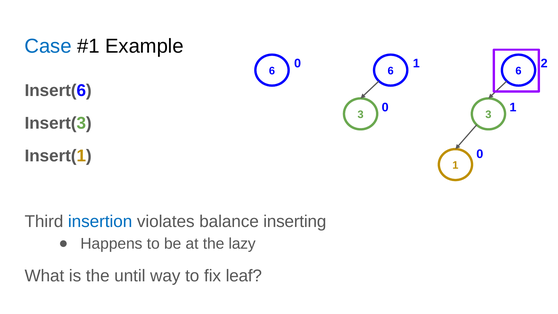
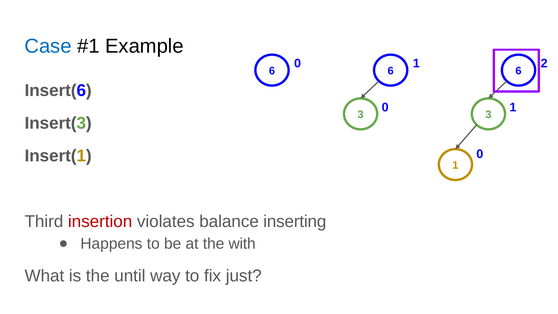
insertion colour: blue -> red
lazy: lazy -> with
leaf: leaf -> just
